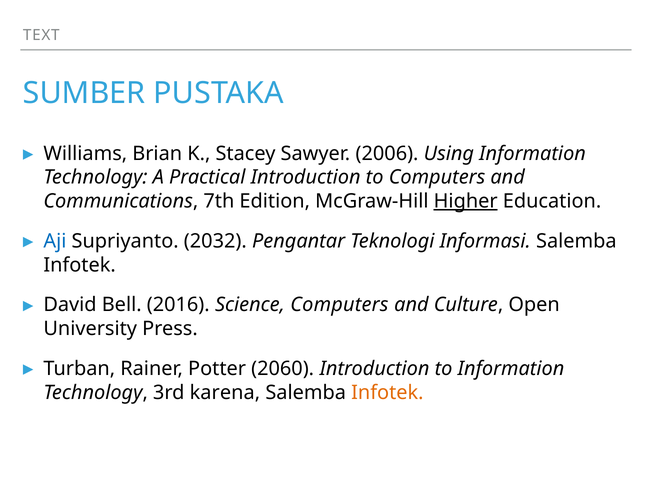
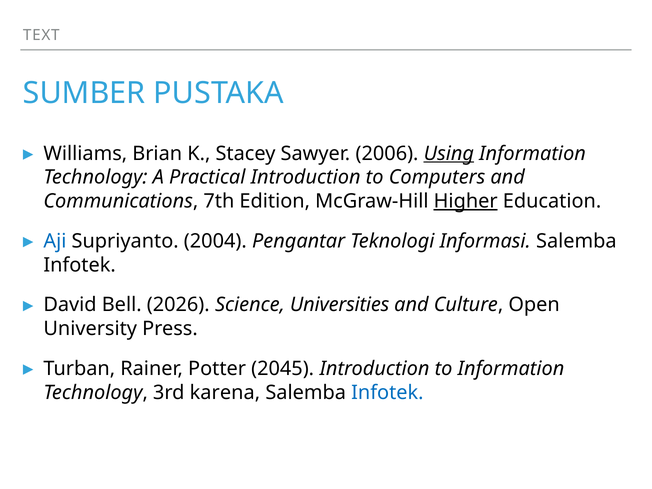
Using underline: none -> present
2032: 2032 -> 2004
2016: 2016 -> 2026
Science Computers: Computers -> Universities
2060: 2060 -> 2045
Infotek at (387, 393) colour: orange -> blue
